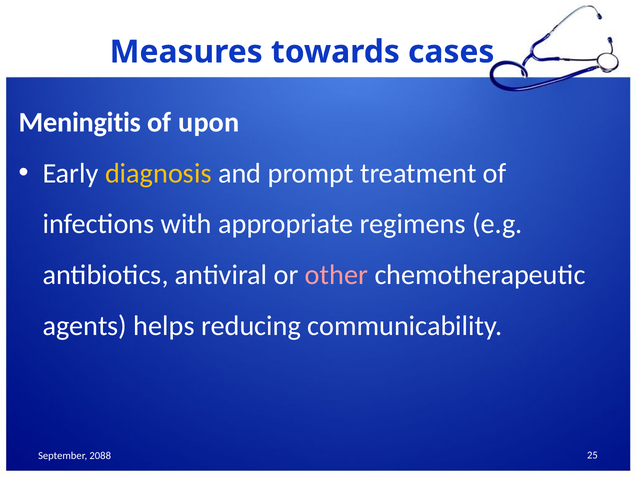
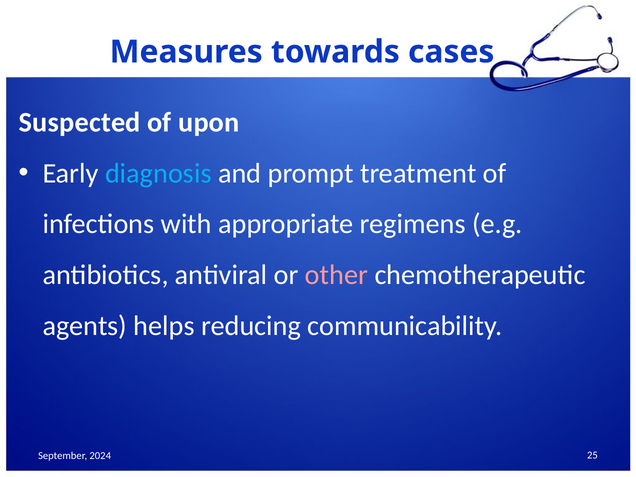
Meningitis: Meningitis -> Suspected
diagnosis colour: yellow -> light blue
2088: 2088 -> 2024
